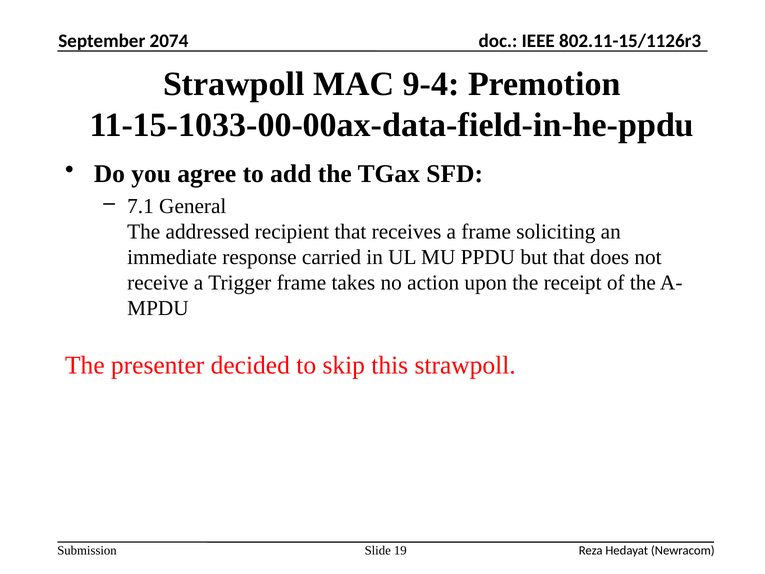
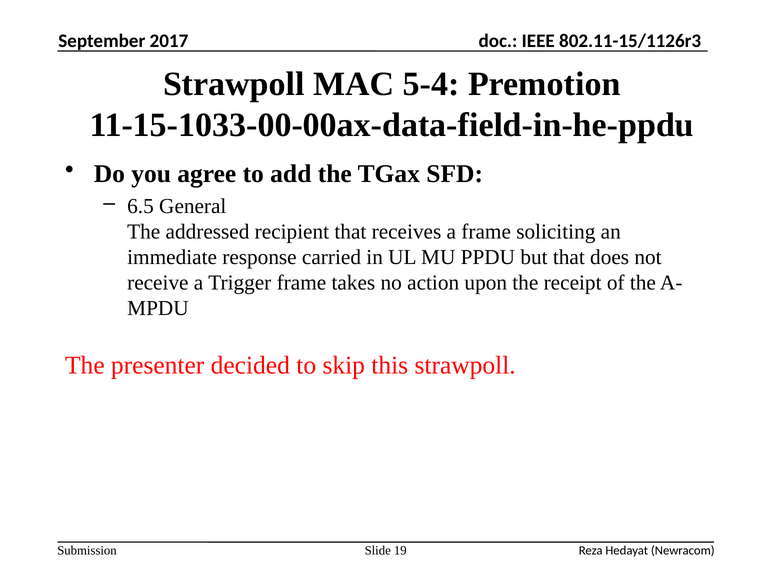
2074: 2074 -> 2017
9-4: 9-4 -> 5-4
7.1: 7.1 -> 6.5
